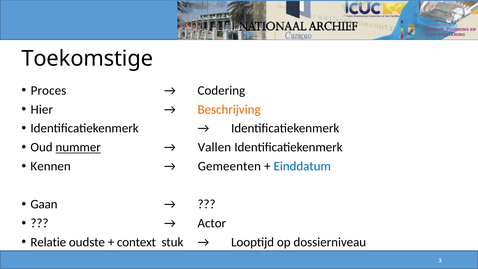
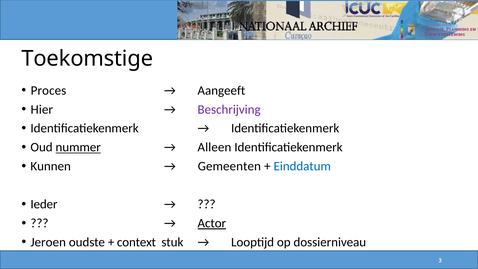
Codering: Codering -> Aangeeft
Beschrijving colour: orange -> purple
Vallen: Vallen -> Alleen
Kennen: Kennen -> Kunnen
Gaan: Gaan -> Ieder
Actor underline: none -> present
Relatie: Relatie -> Jeroen
